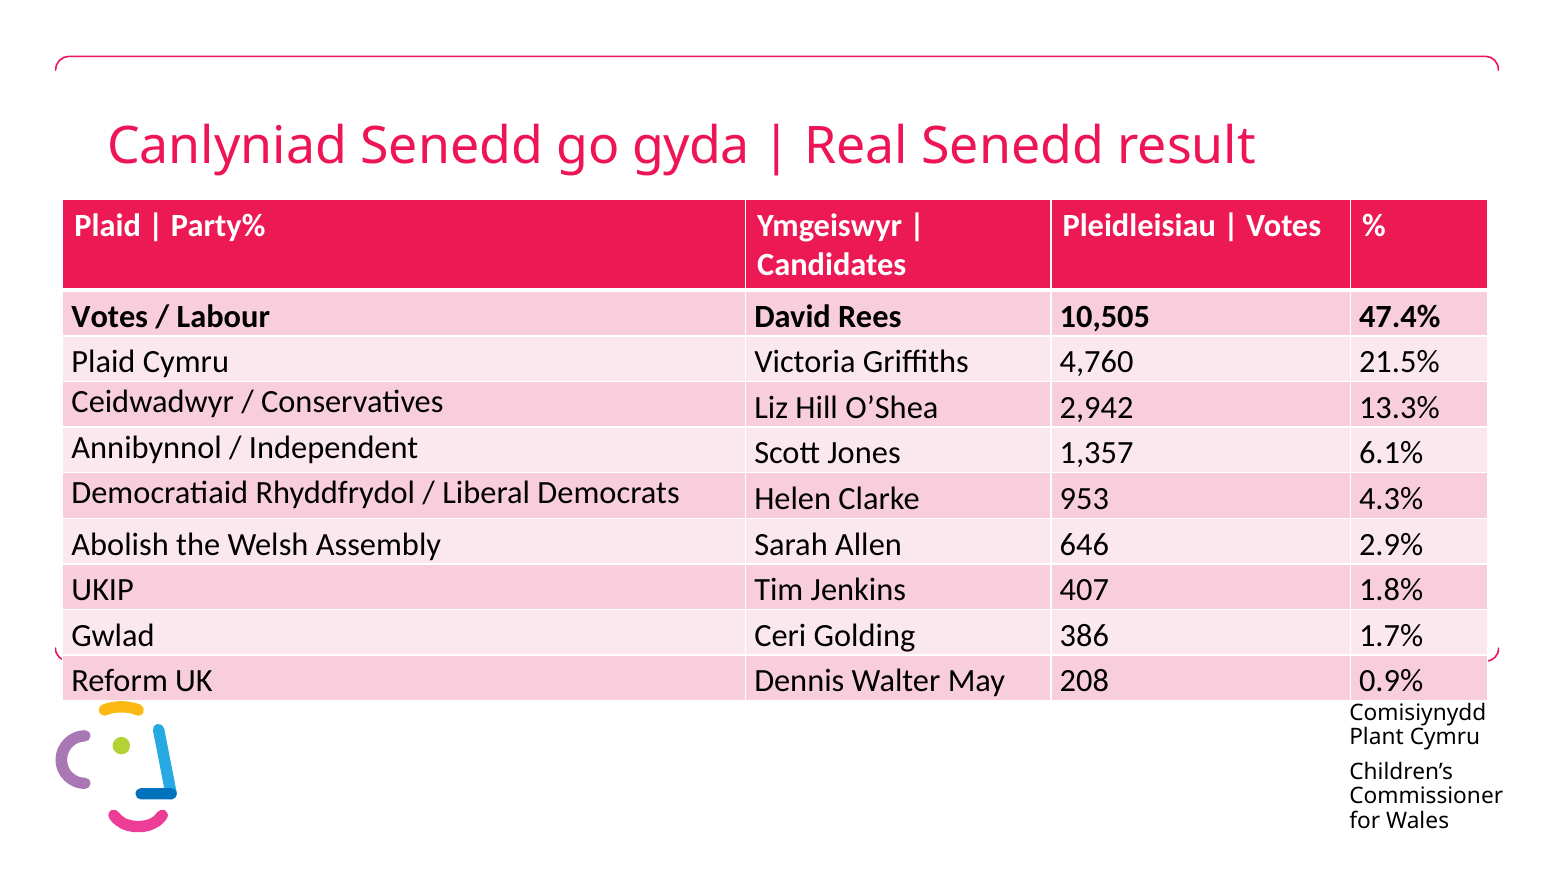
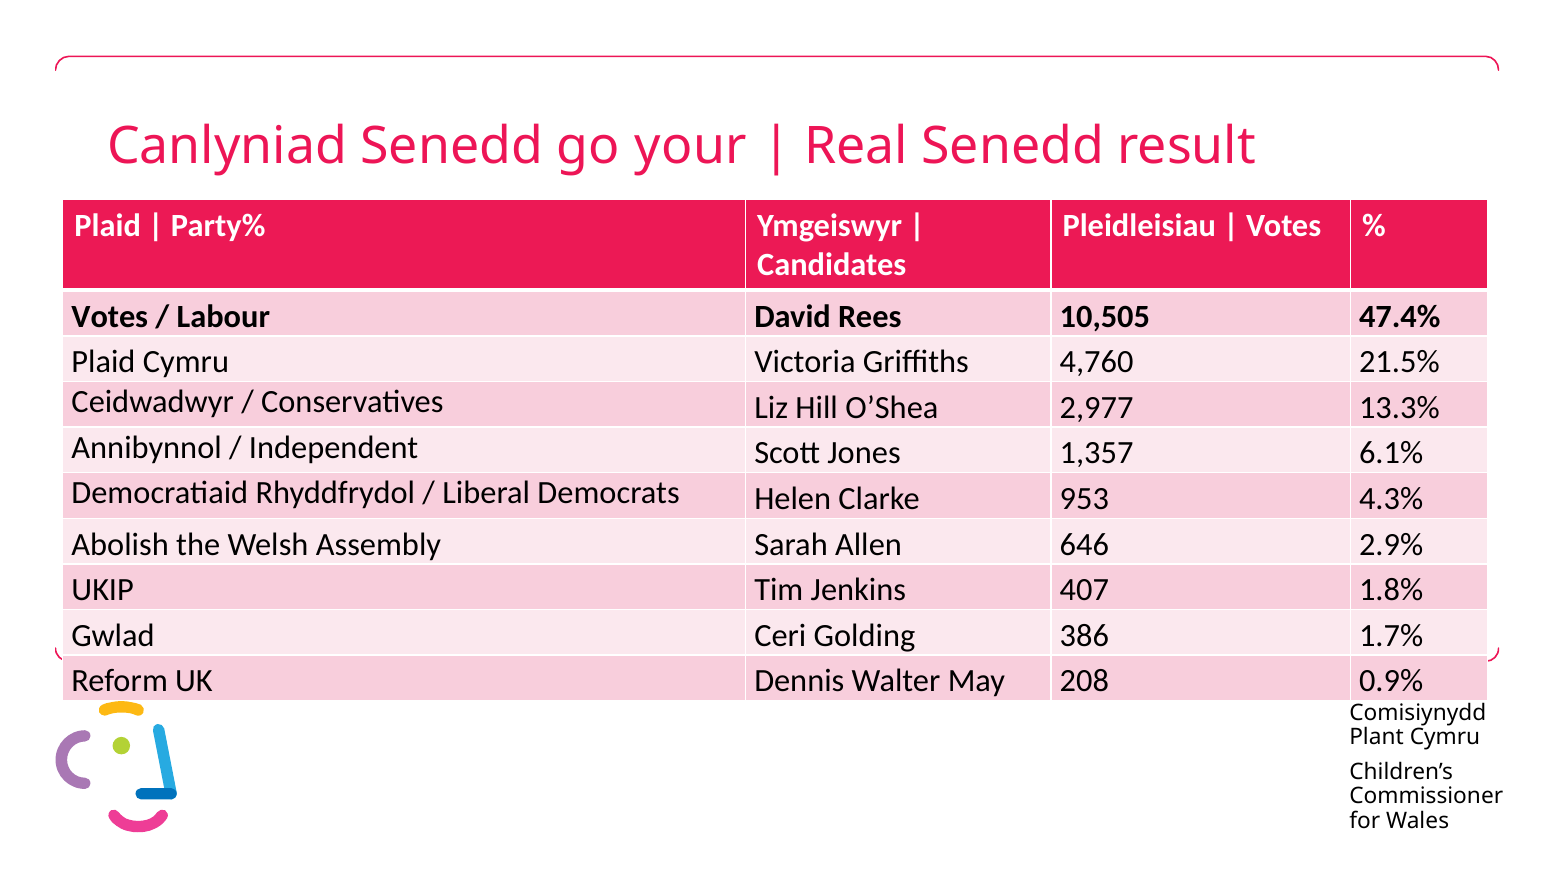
gyda: gyda -> your
2,942: 2,942 -> 2,977
